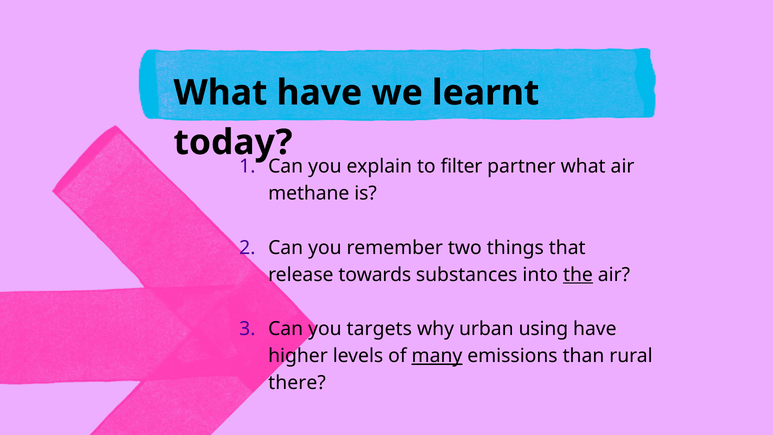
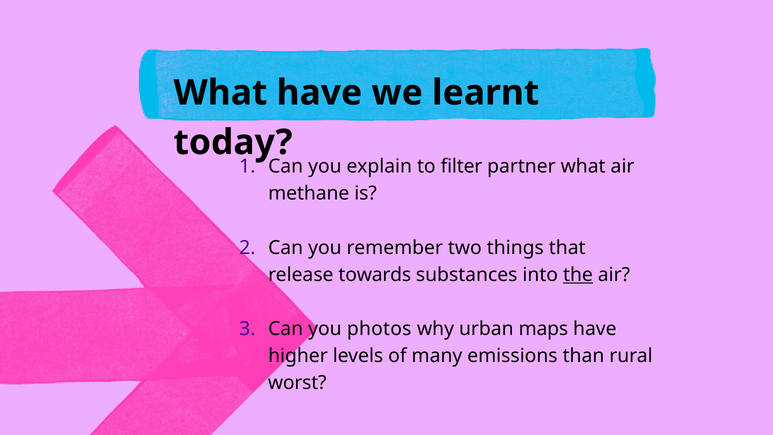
targets: targets -> photos
using: using -> maps
many underline: present -> none
there: there -> worst
